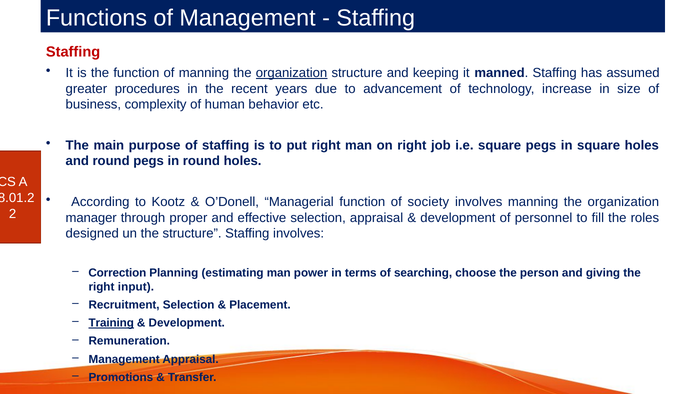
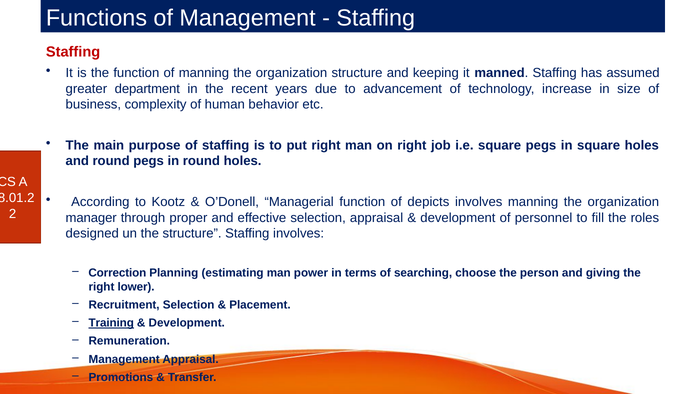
organization at (292, 73) underline: present -> none
procedures: procedures -> department
society: society -> depicts
input: input -> lower
